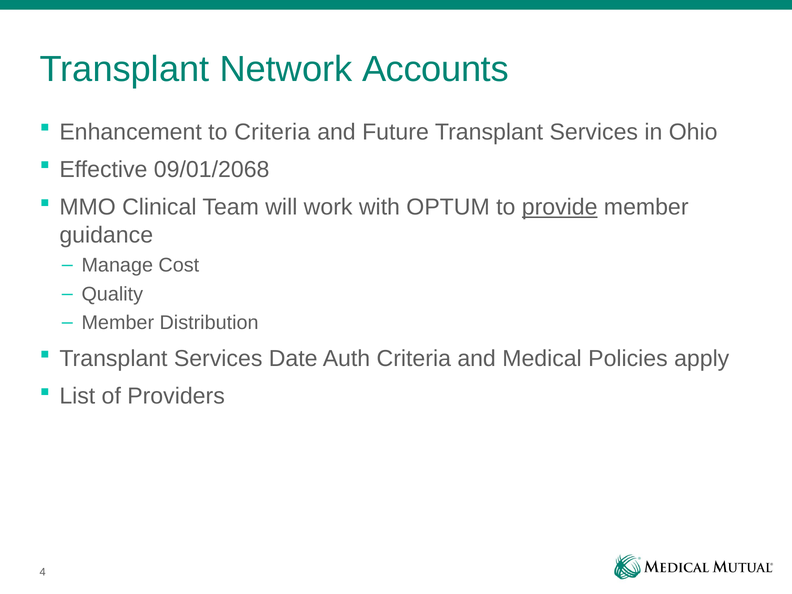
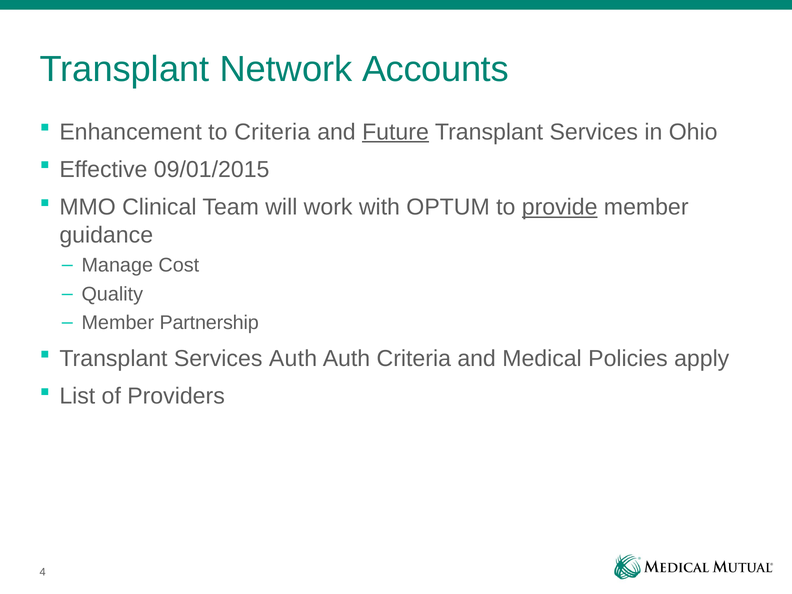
Future underline: none -> present
09/01/2068: 09/01/2068 -> 09/01/2015
Distribution: Distribution -> Partnership
Services Date: Date -> Auth
